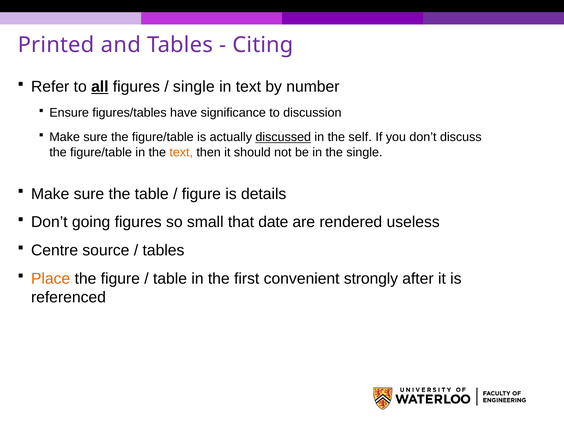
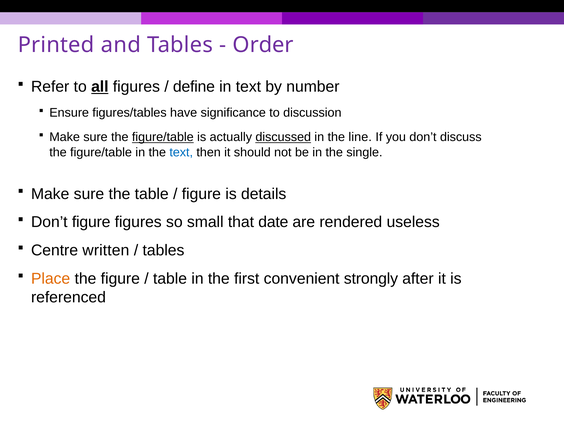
Citing: Citing -> Order
single at (194, 87): single -> define
figure/table at (163, 137) underline: none -> present
self: self -> line
text at (181, 152) colour: orange -> blue
Don’t going: going -> figure
source: source -> written
